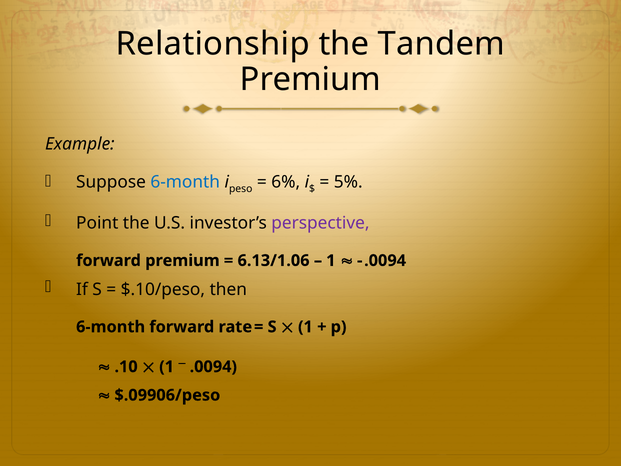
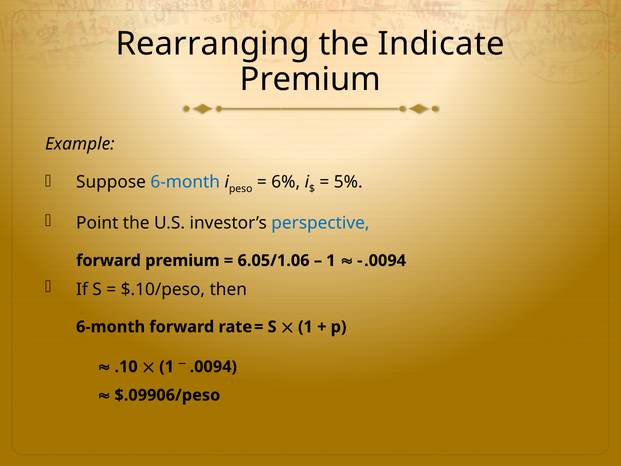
Relationship: Relationship -> Rearranging
Tandem: Tandem -> Indicate
perspective colour: purple -> blue
6.13/1.06: 6.13/1.06 -> 6.05/1.06
